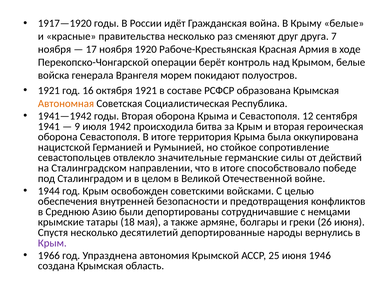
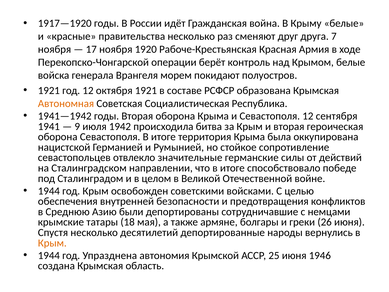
год 16: 16 -> 12
Крым at (52, 243) colour: purple -> orange
1966 at (49, 255): 1966 -> 1944
